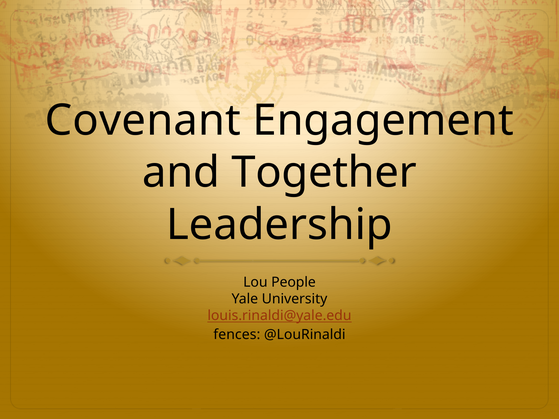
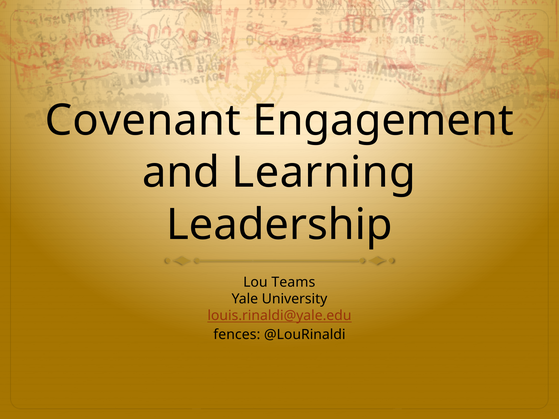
Together: Together -> Learning
People: People -> Teams
